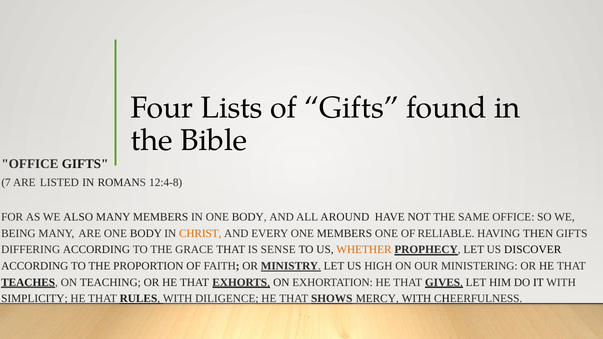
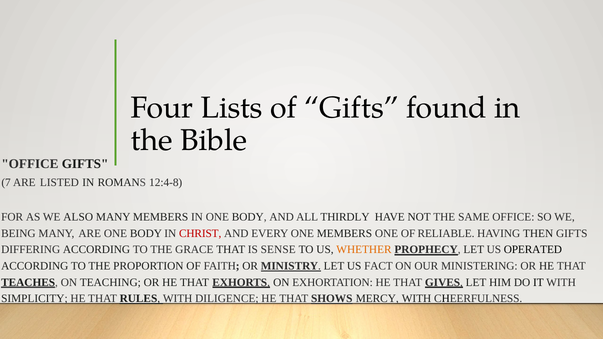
AROUND: AROUND -> THIRDLY
CHRIST colour: orange -> red
DISCOVER: DISCOVER -> OPERATED
HIGH: HIGH -> FACT
